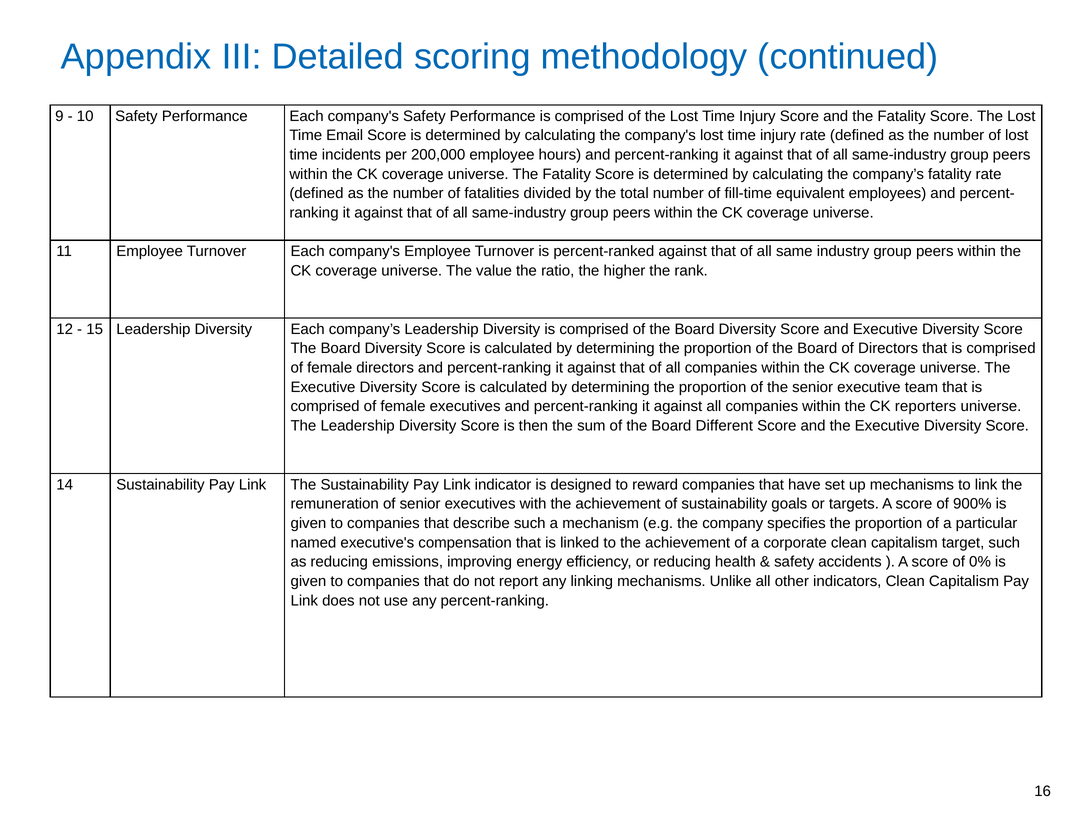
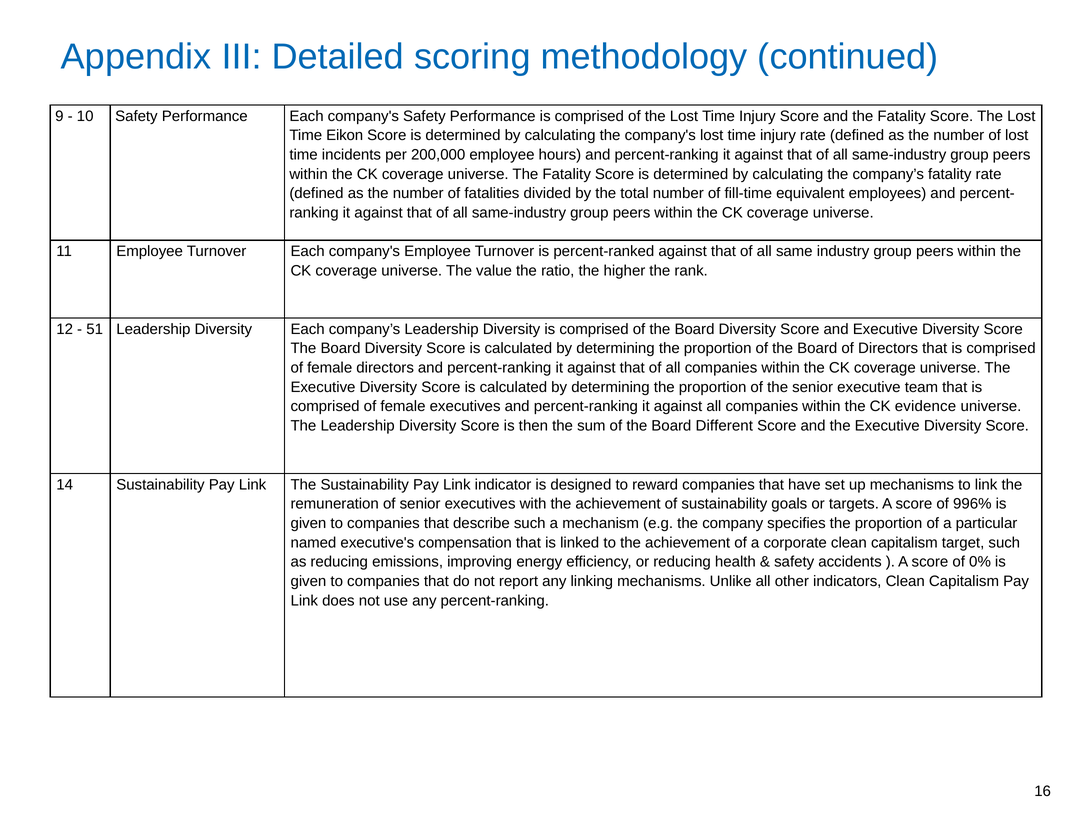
Email: Email -> Eikon
15: 15 -> 51
reporters: reporters -> evidence
900%: 900% -> 996%
